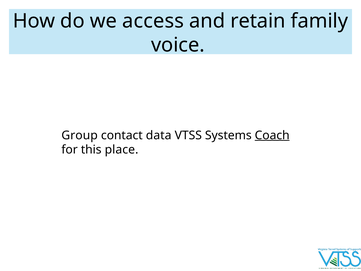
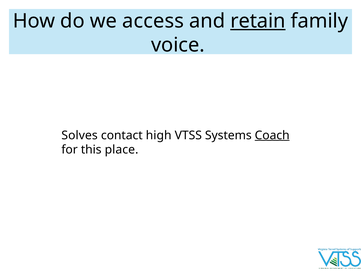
retain underline: none -> present
Group: Group -> Solves
data: data -> high
